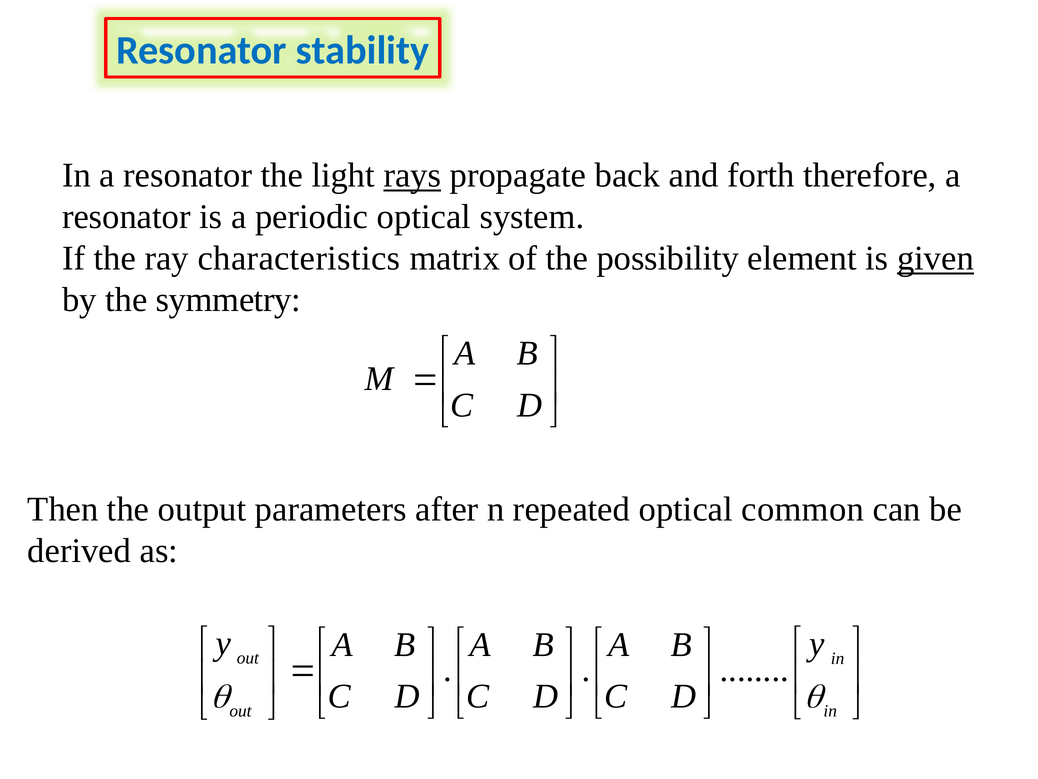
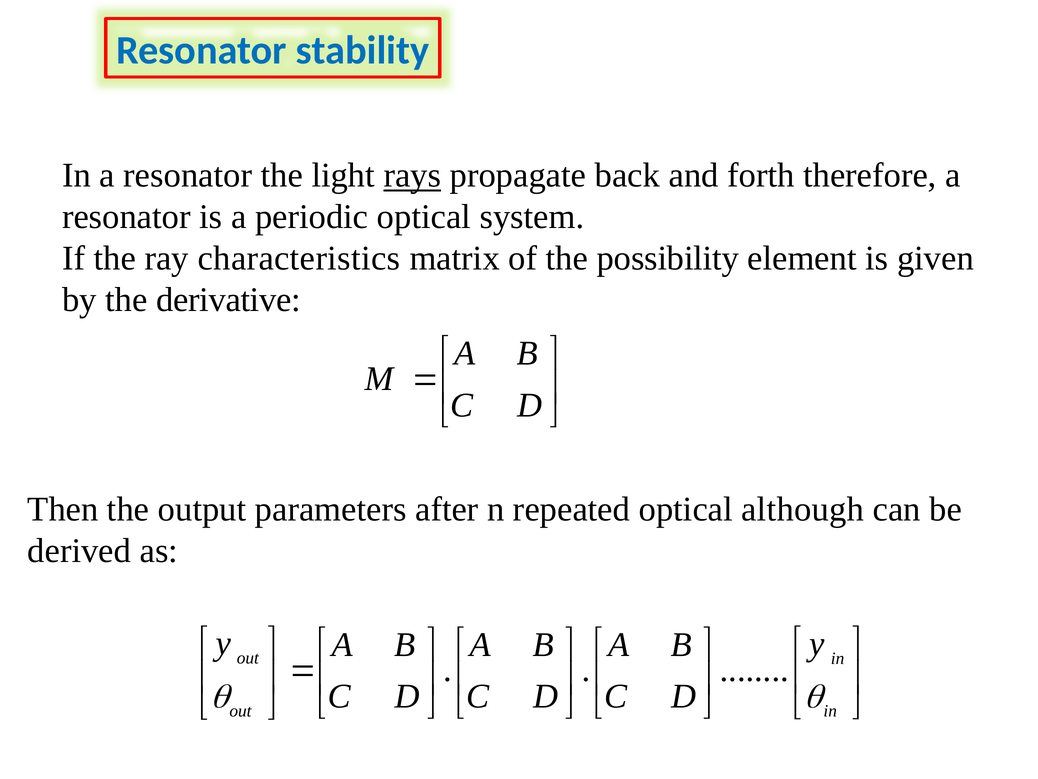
given underline: present -> none
symmetry: symmetry -> derivative
common: common -> although
